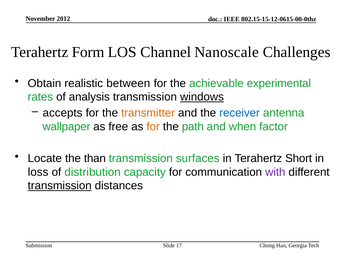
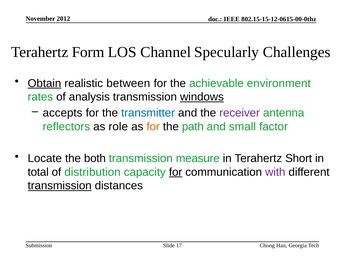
Nanoscale: Nanoscale -> Specularly
Obtain underline: none -> present
experimental: experimental -> environment
transmitter colour: orange -> blue
receiver colour: blue -> purple
wallpaper: wallpaper -> reflectors
free: free -> role
when: when -> small
than: than -> both
surfaces: surfaces -> measure
loss: loss -> total
for at (176, 172) underline: none -> present
